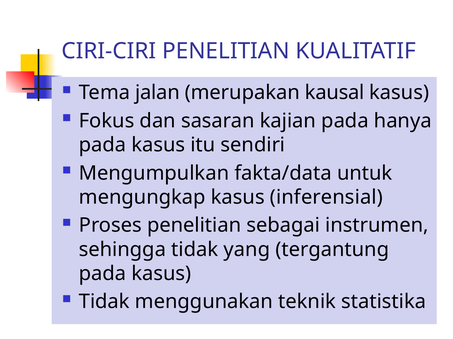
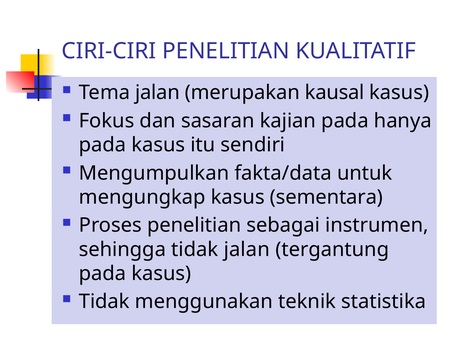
inferensial: inferensial -> sementara
tidak yang: yang -> jalan
